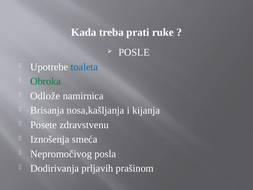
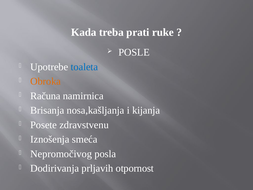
Obroka colour: green -> orange
Odlože: Odlože -> Računa
prašinom: prašinom -> otpornost
